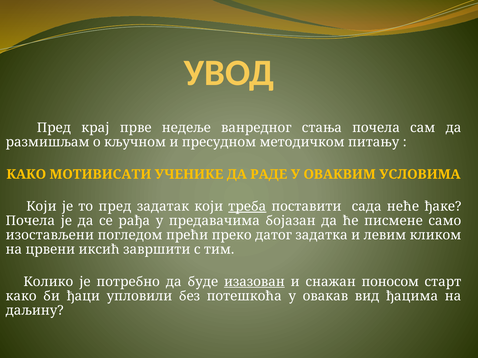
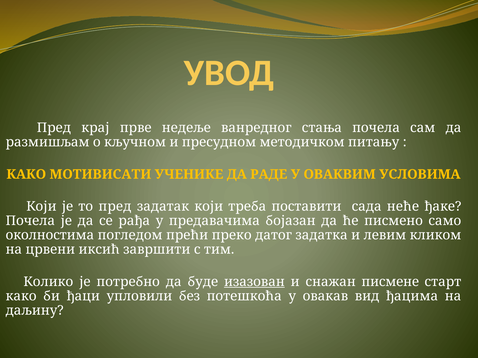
треба underline: present -> none
писмене: писмене -> писмено
изостављени: изостављени -> околностима
поносом: поносом -> писмене
